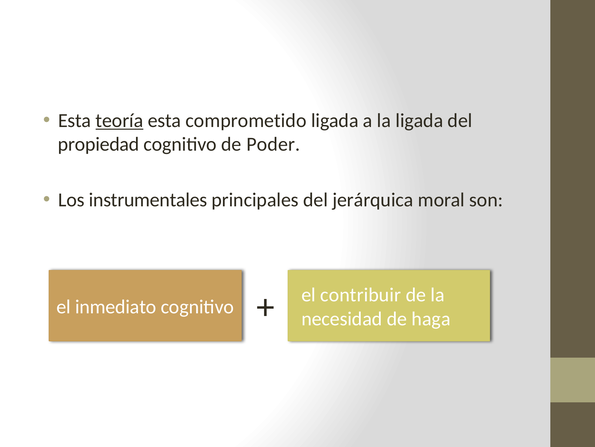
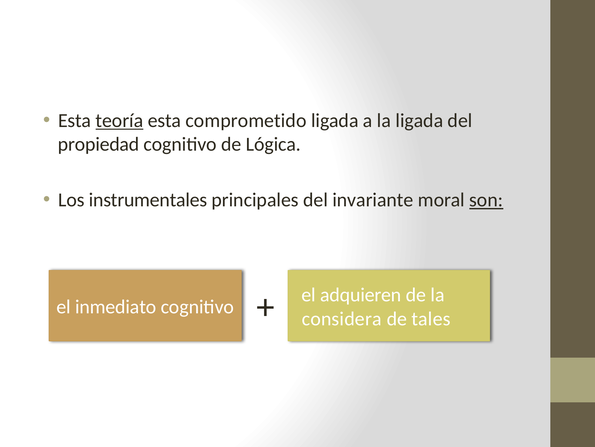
Poder: Poder -> Lógica
jerárquica: jerárquica -> invariante
son underline: none -> present
contribuir: contribuir -> adquieren
necesidad: necesidad -> considera
haga: haga -> tales
